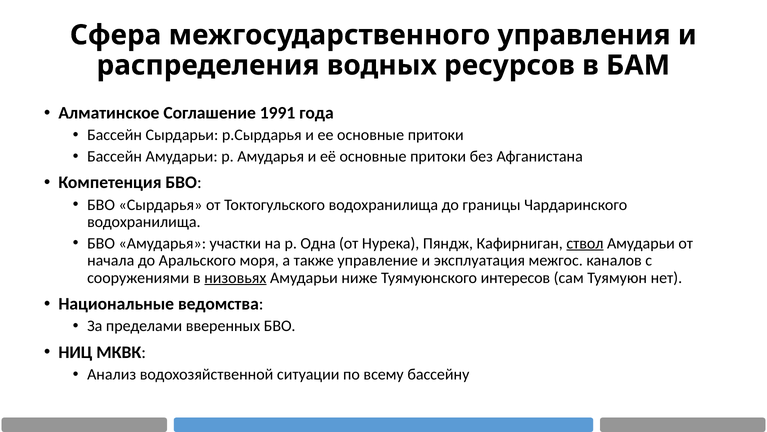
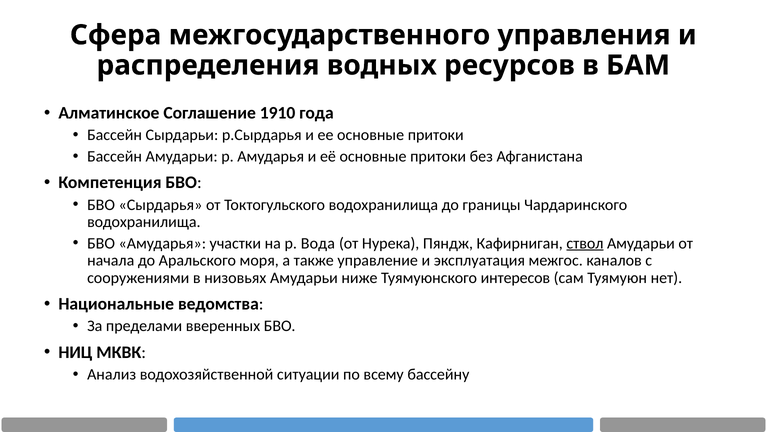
1991: 1991 -> 1910
Одна: Одна -> Вода
низовьях underline: present -> none
